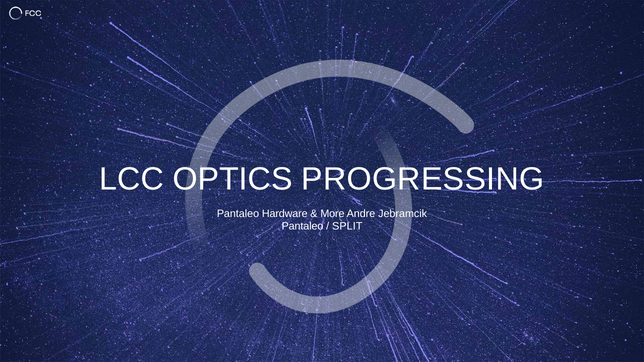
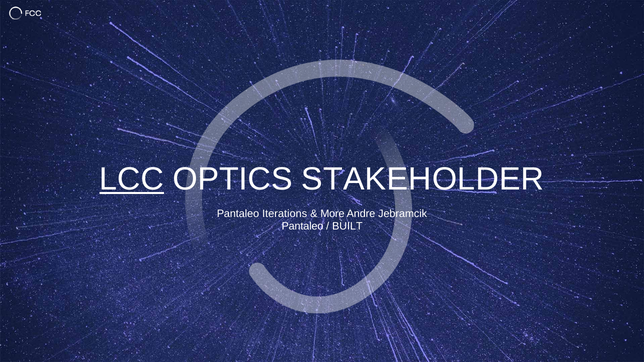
LCC underline: none -> present
PROGRESSING: PROGRESSING -> STAKEHOLDER
Hardware: Hardware -> Iterations
SPLIT: SPLIT -> BUILT
